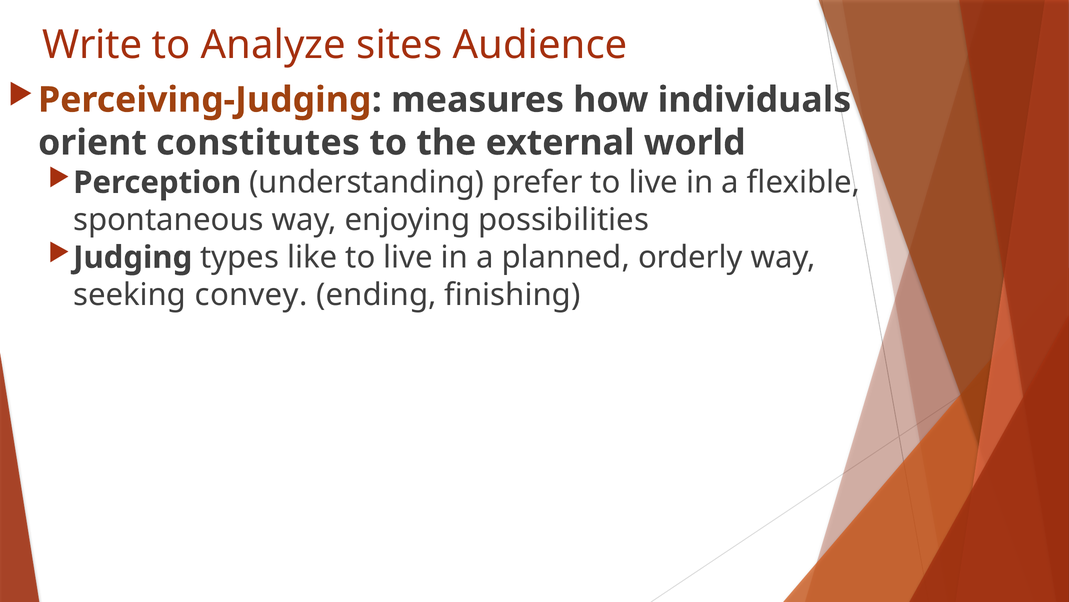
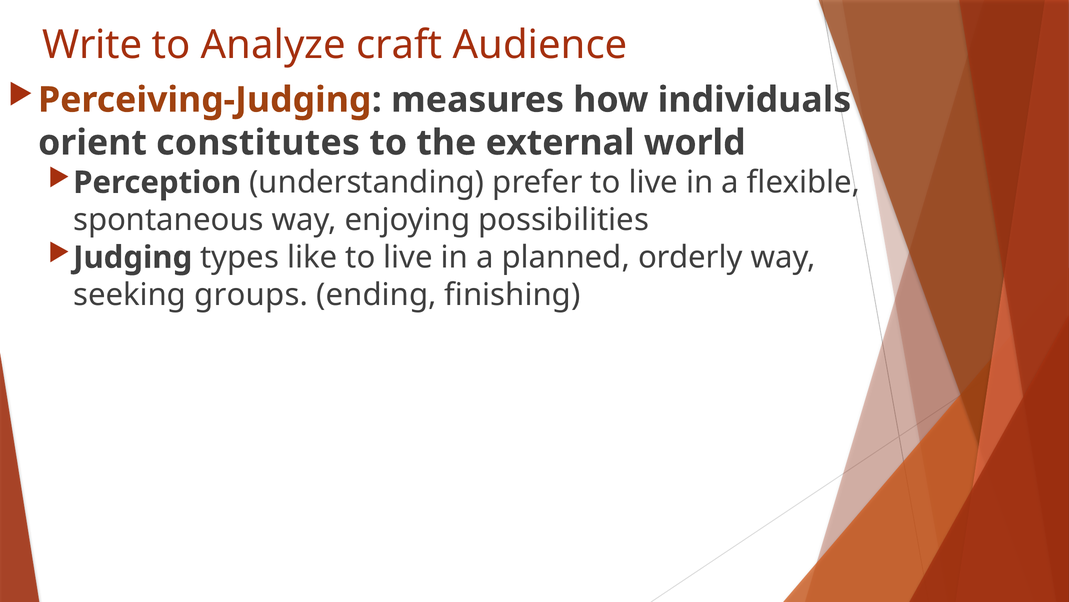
sites: sites -> craft
convey: convey -> groups
